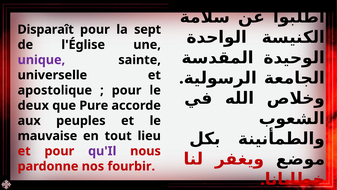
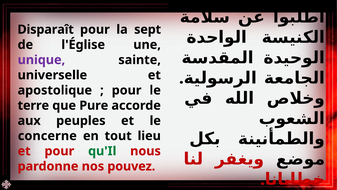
deux: deux -> terre
mauvaise: mauvaise -> concerne
qu'Il colour: purple -> green
fourbir: fourbir -> pouvez
